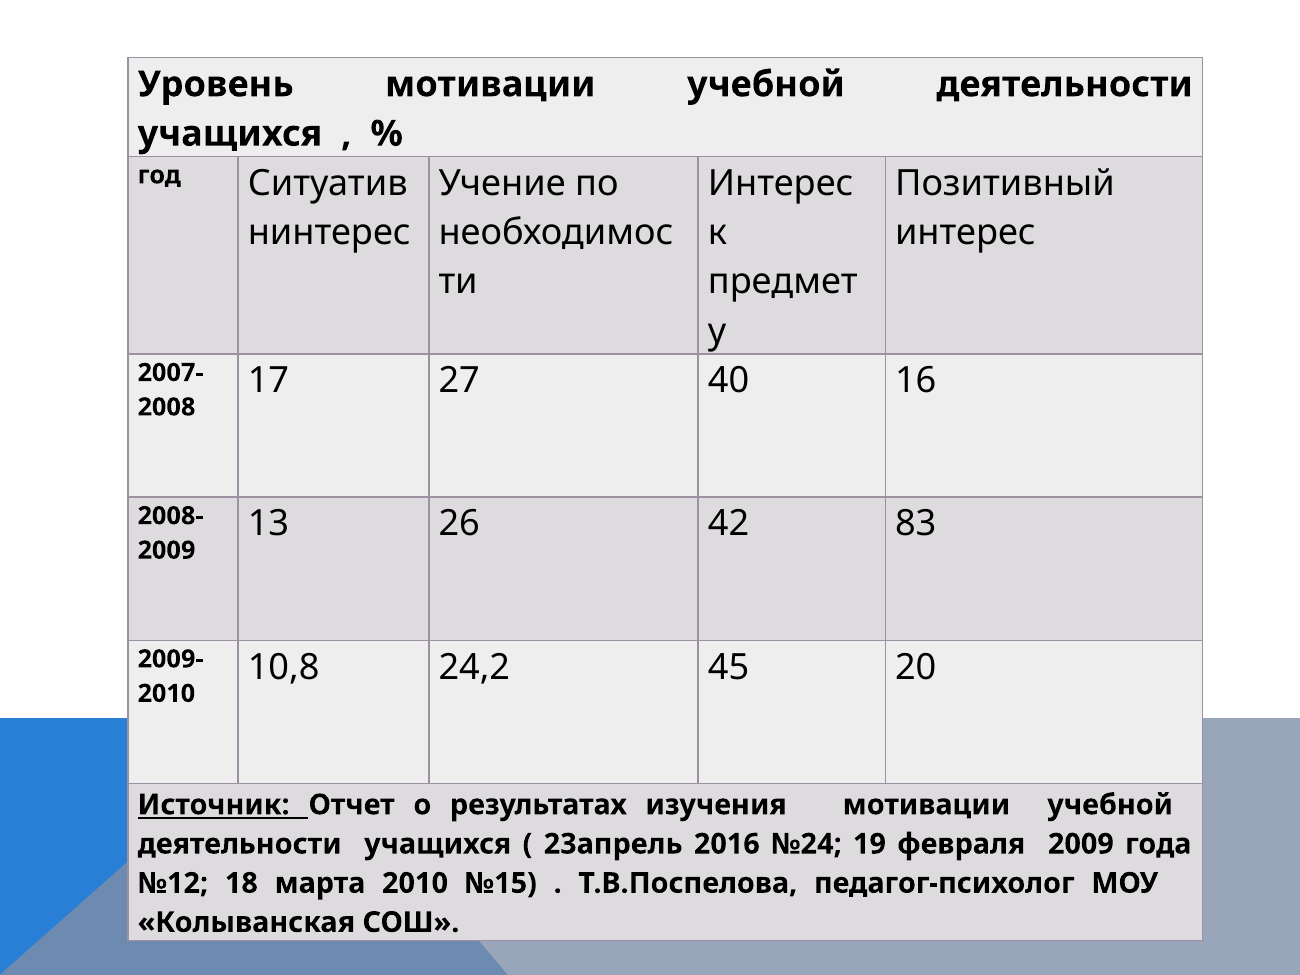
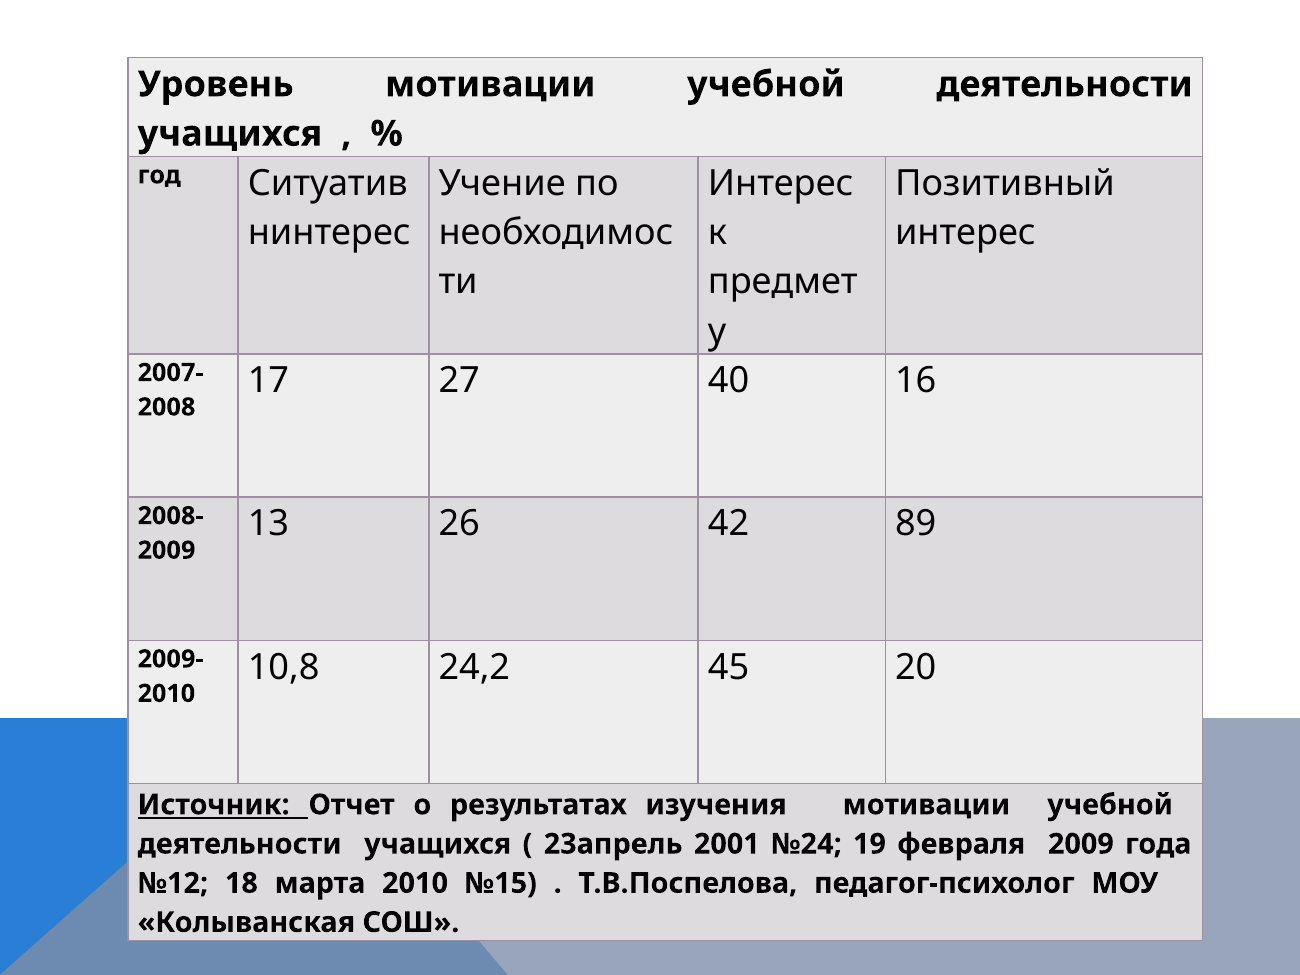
83: 83 -> 89
2016: 2016 -> 2001
